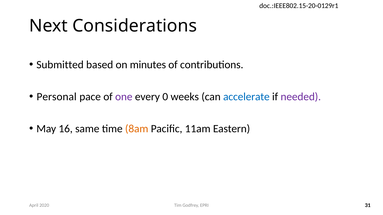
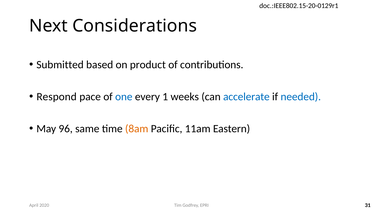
minutes: minutes -> product
Personal: Personal -> Respond
one colour: purple -> blue
0: 0 -> 1
needed colour: purple -> blue
16: 16 -> 96
